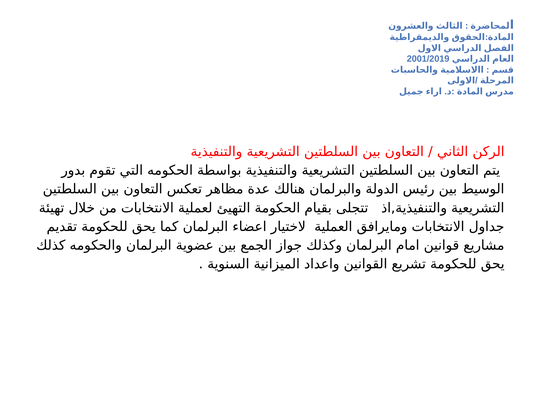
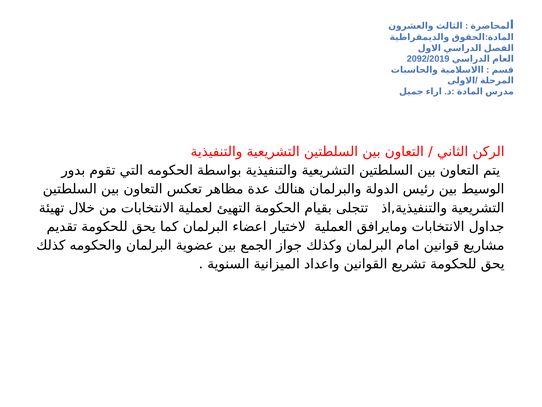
2001/2019: 2001/2019 -> 2092/2019
